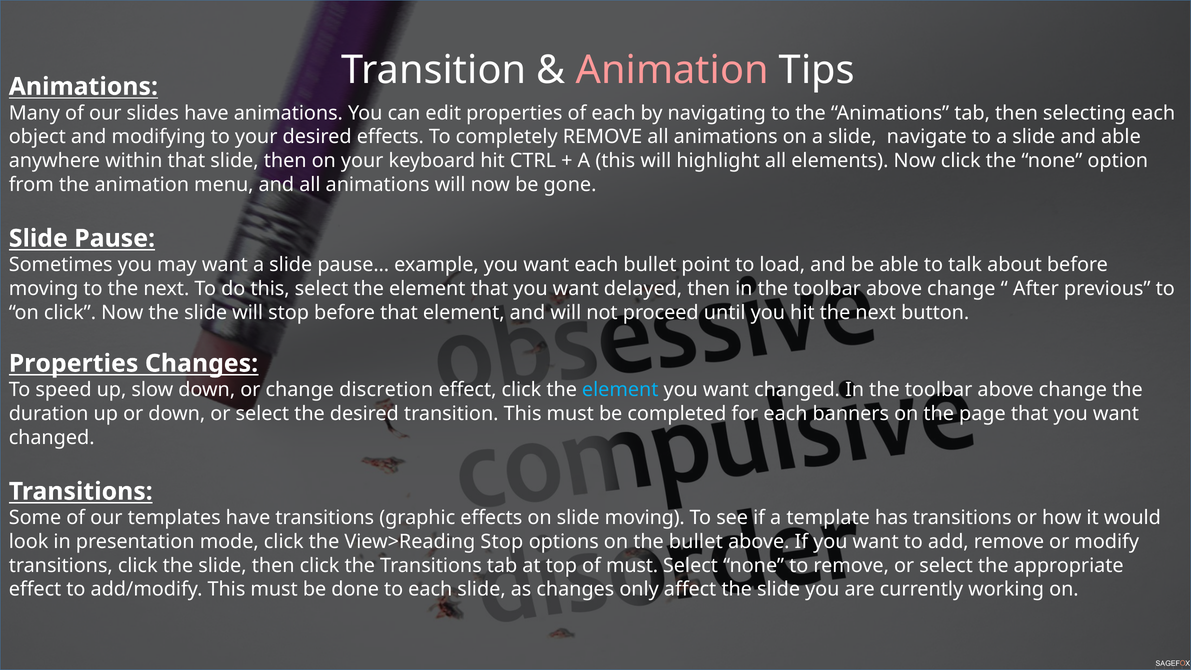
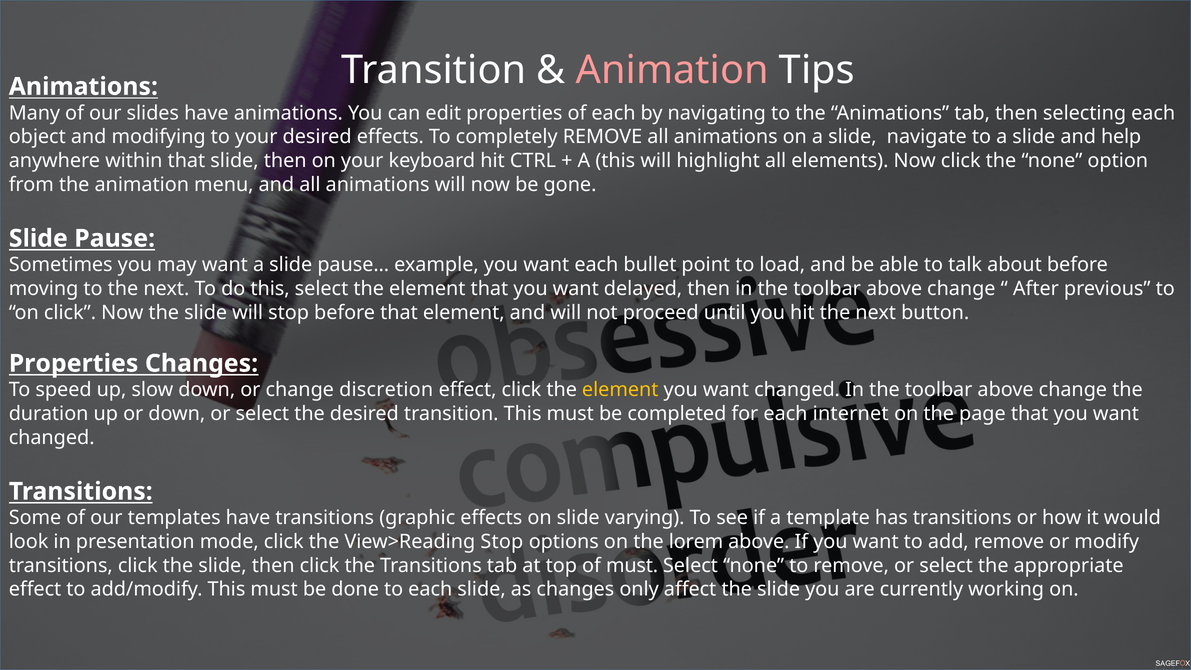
and able: able -> help
element at (620, 390) colour: light blue -> yellow
banners: banners -> internet
slide moving: moving -> varying
the bullet: bullet -> lorem
